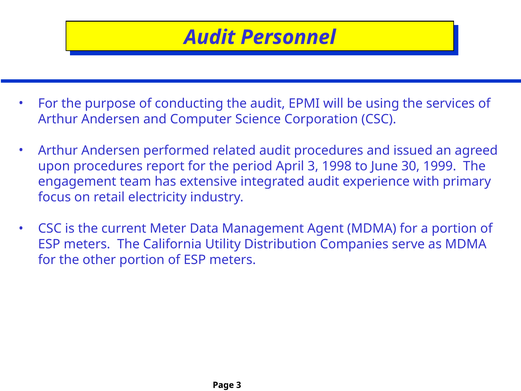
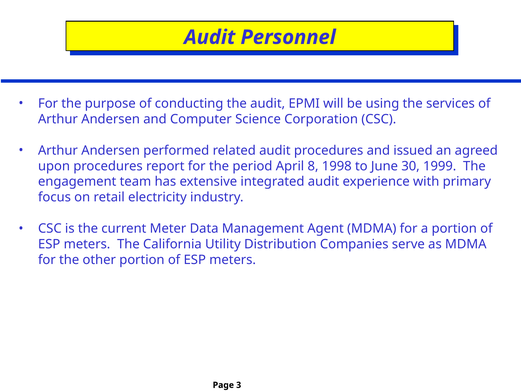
April 3: 3 -> 8
